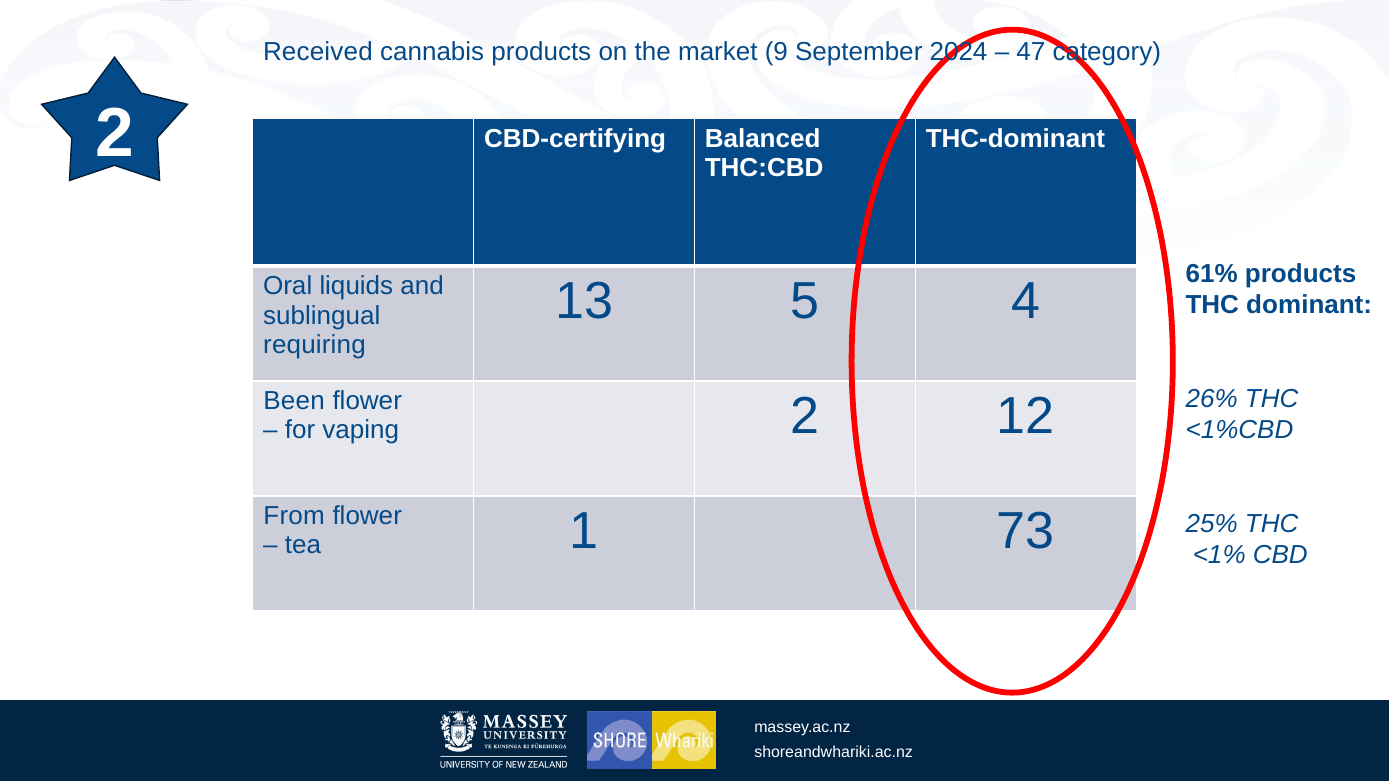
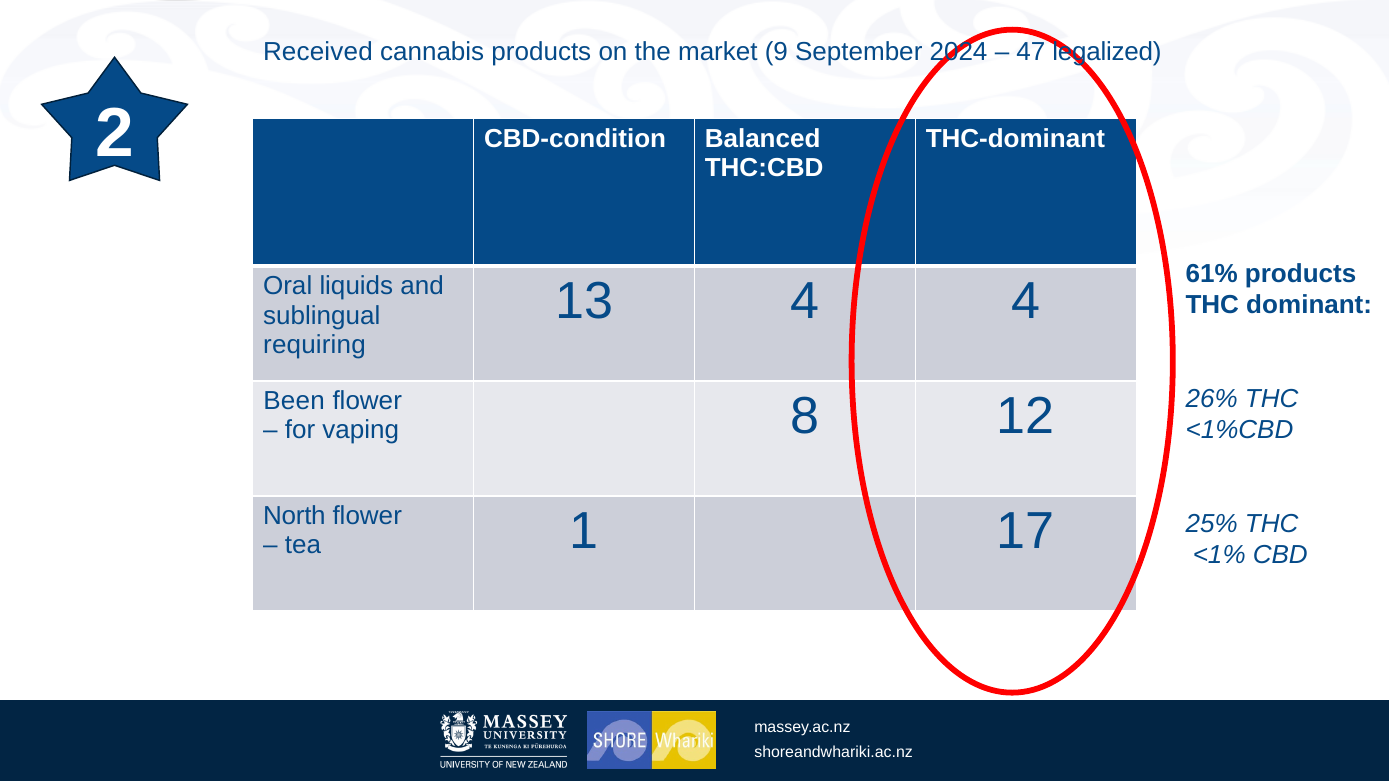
category: category -> legalized
CBD-certifying: CBD-certifying -> CBD-condition
13 5: 5 -> 4
vaping 2: 2 -> 8
From: From -> North
73: 73 -> 17
